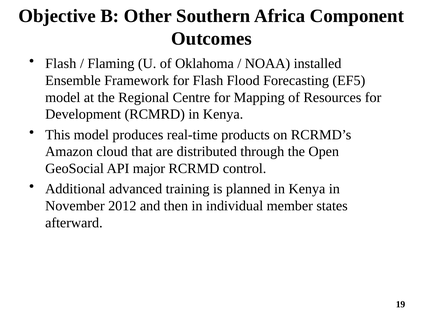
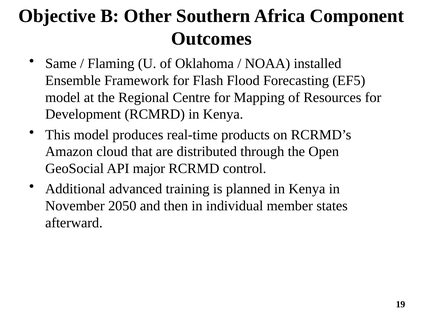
Flash at (61, 64): Flash -> Same
2012: 2012 -> 2050
